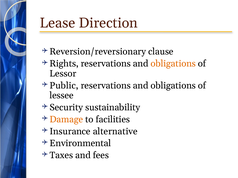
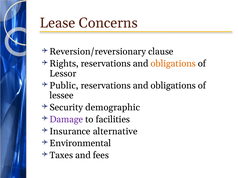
Direction: Direction -> Concerns
sustainability: sustainability -> demographic
Damage colour: orange -> purple
